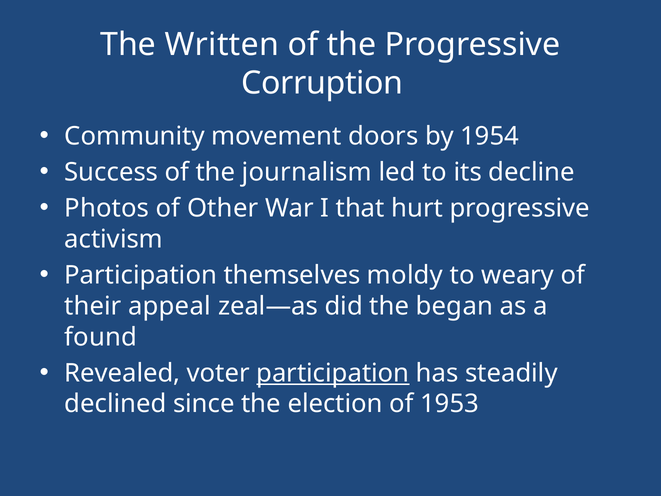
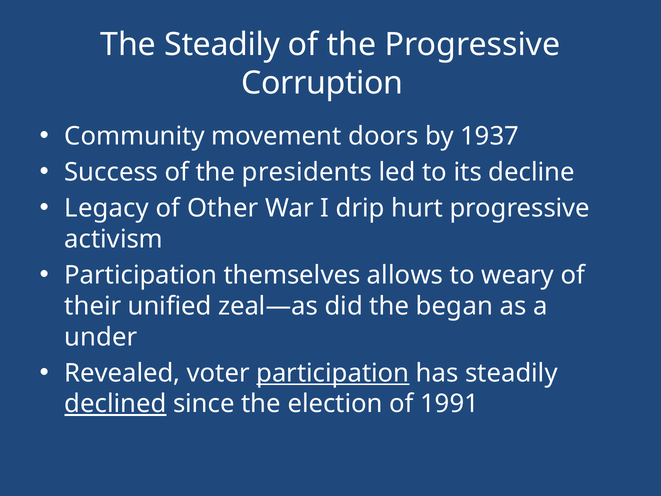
The Written: Written -> Steadily
1954: 1954 -> 1937
journalism: journalism -> presidents
Photos: Photos -> Legacy
that: that -> drip
moldy: moldy -> allows
appeal: appeal -> unified
found: found -> under
declined underline: none -> present
1953: 1953 -> 1991
